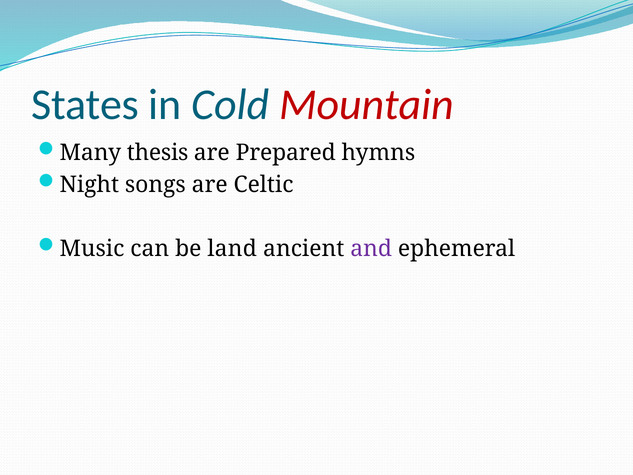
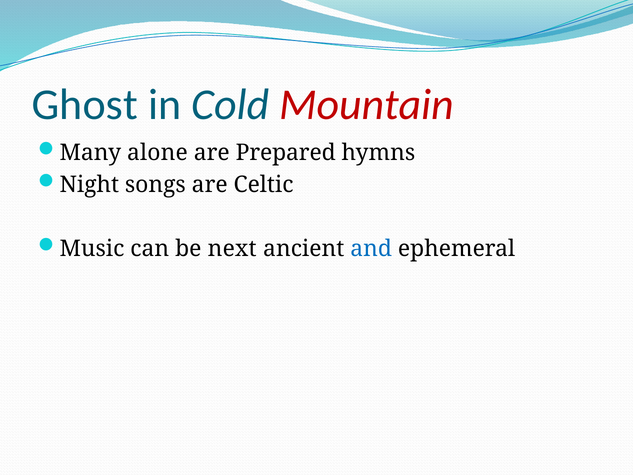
States: States -> Ghost
thesis: thesis -> alone
land: land -> next
and colour: purple -> blue
